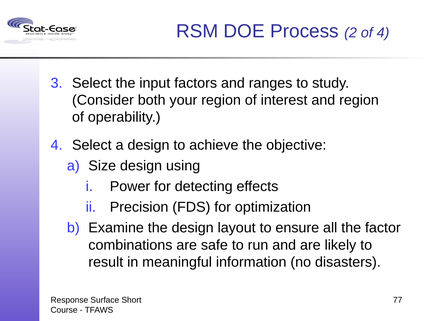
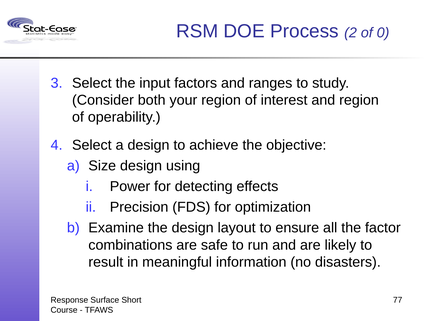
of 4: 4 -> 0
